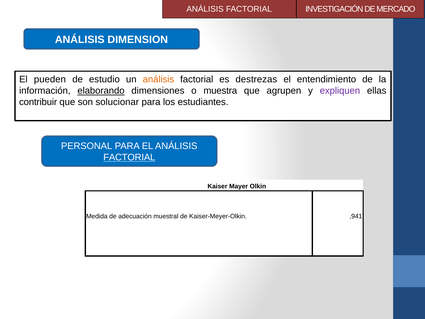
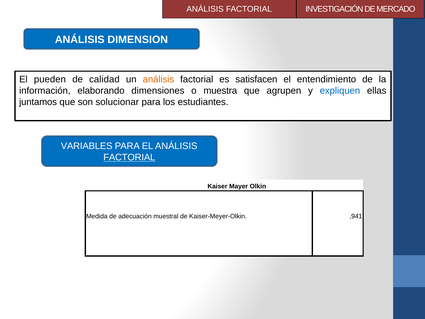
estudio: estudio -> calidad
destrezas: destrezas -> satisfacen
elaborando underline: present -> none
expliquen colour: purple -> blue
contribuir: contribuir -> juntamos
PERSONAL: PERSONAL -> VARIABLES
